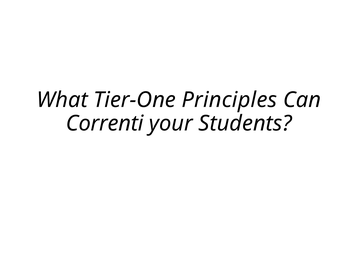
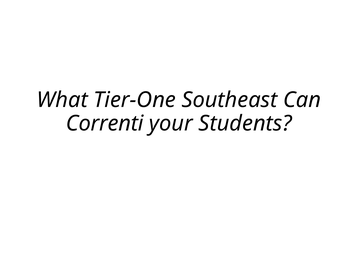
Principles: Principles -> Southeast
